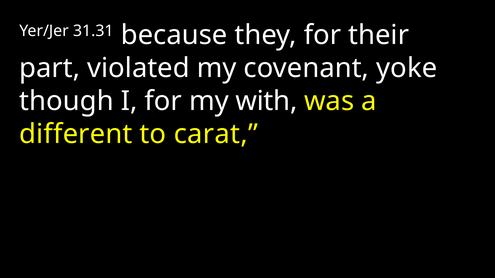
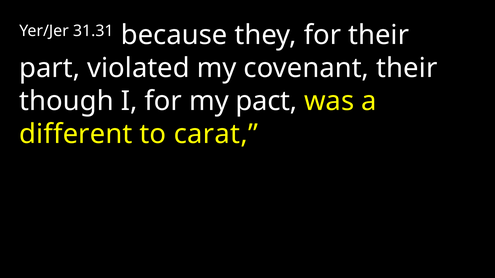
covenant yoke: yoke -> their
with: with -> pact
